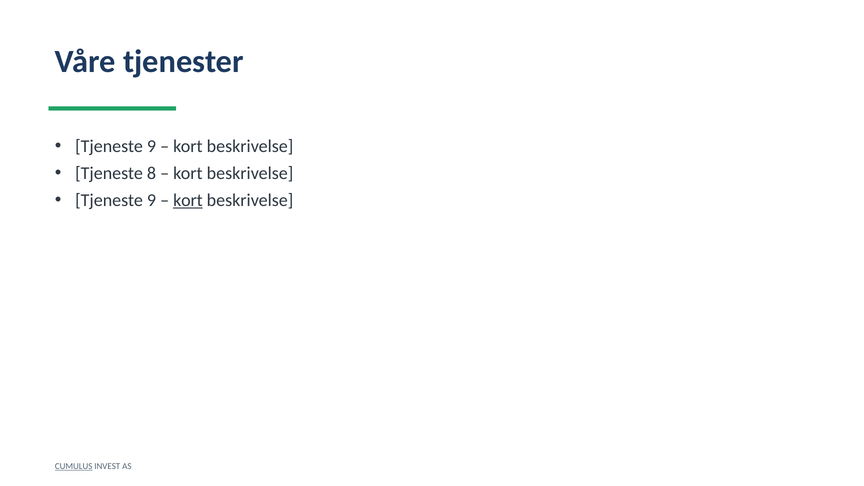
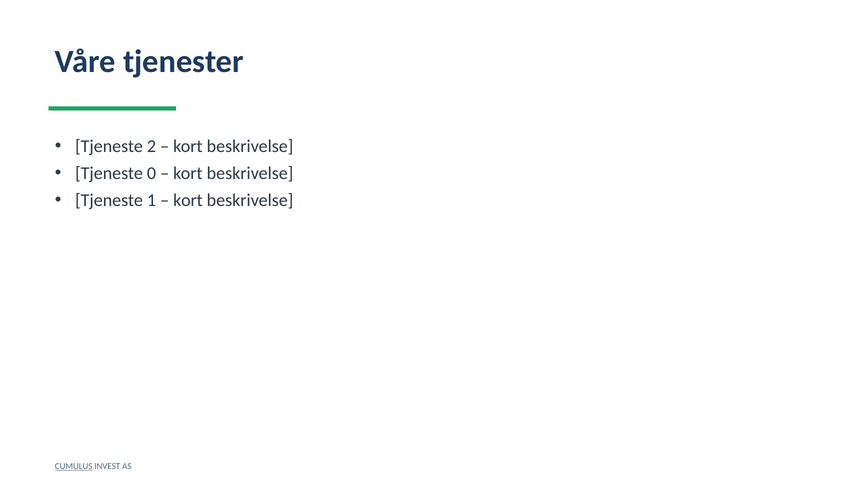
9 at (151, 146): 9 -> 2
8: 8 -> 0
9 at (151, 200): 9 -> 1
kort at (188, 200) underline: present -> none
